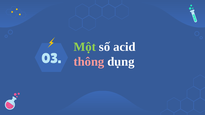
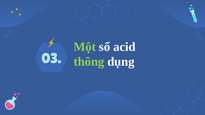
thông colour: pink -> light green
